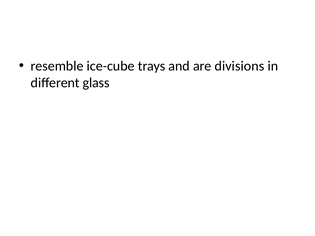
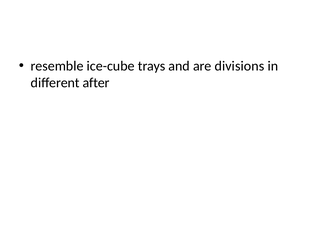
glass: glass -> after
